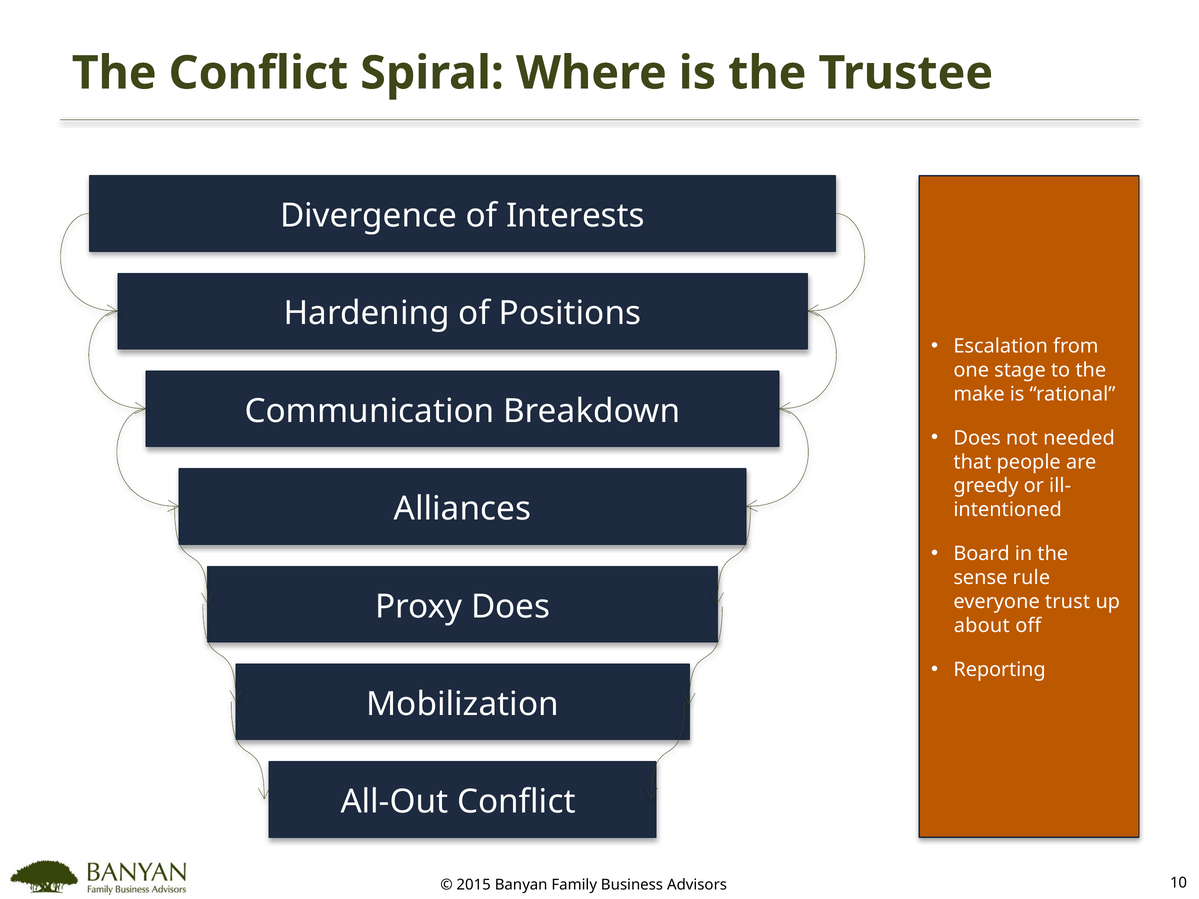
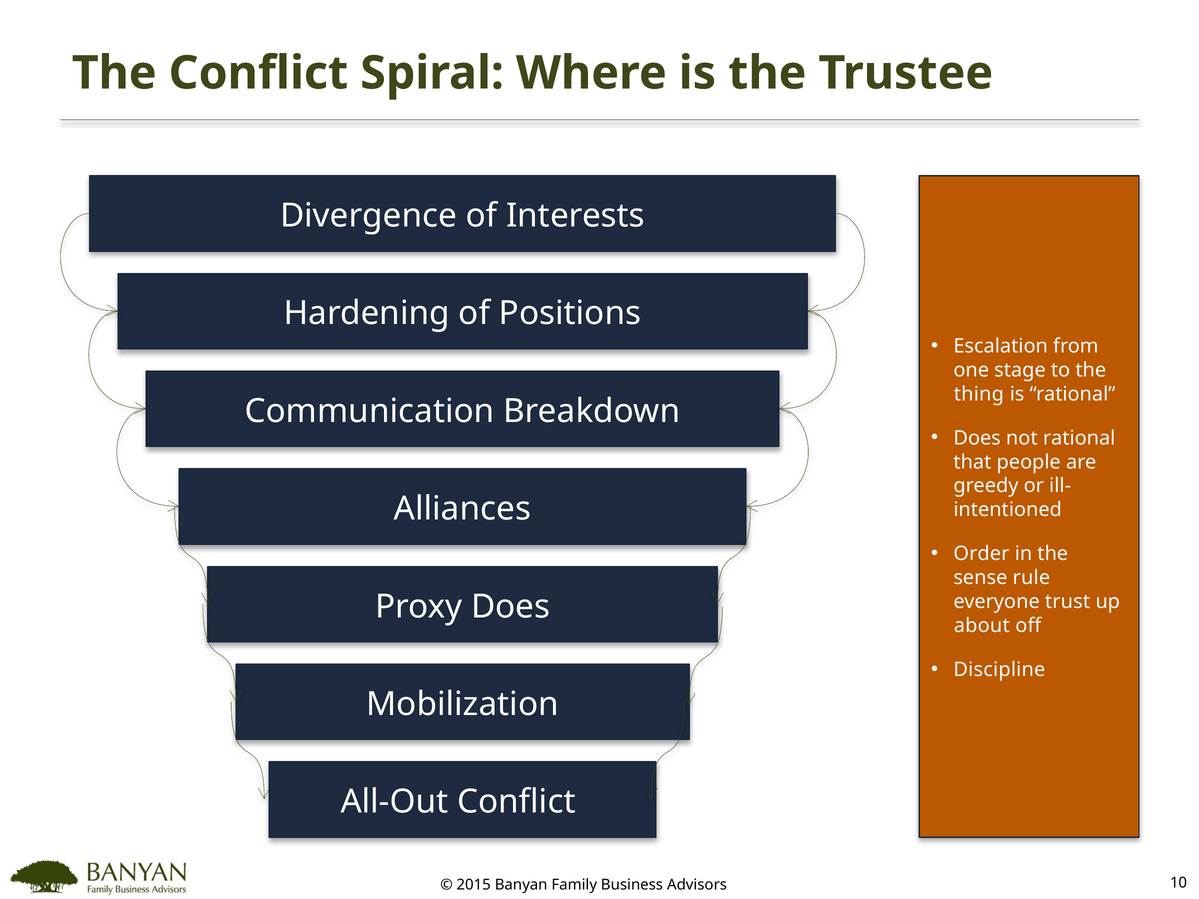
make: make -> thing
not needed: needed -> rational
Board: Board -> Order
Reporting: Reporting -> Discipline
